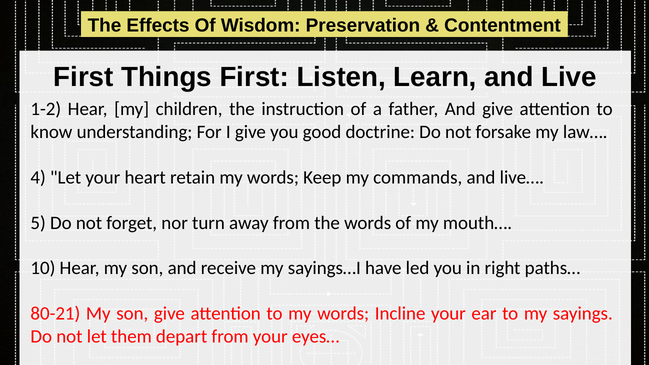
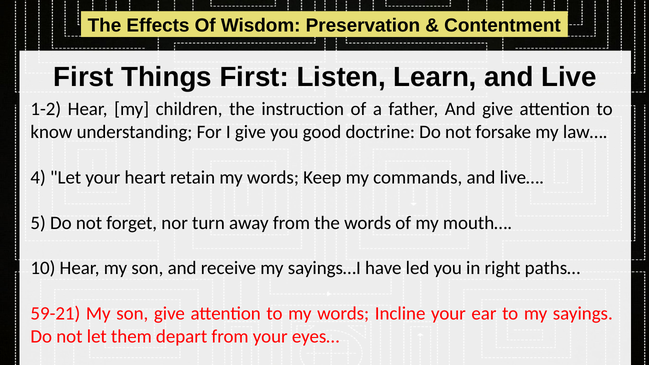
80-21: 80-21 -> 59-21
